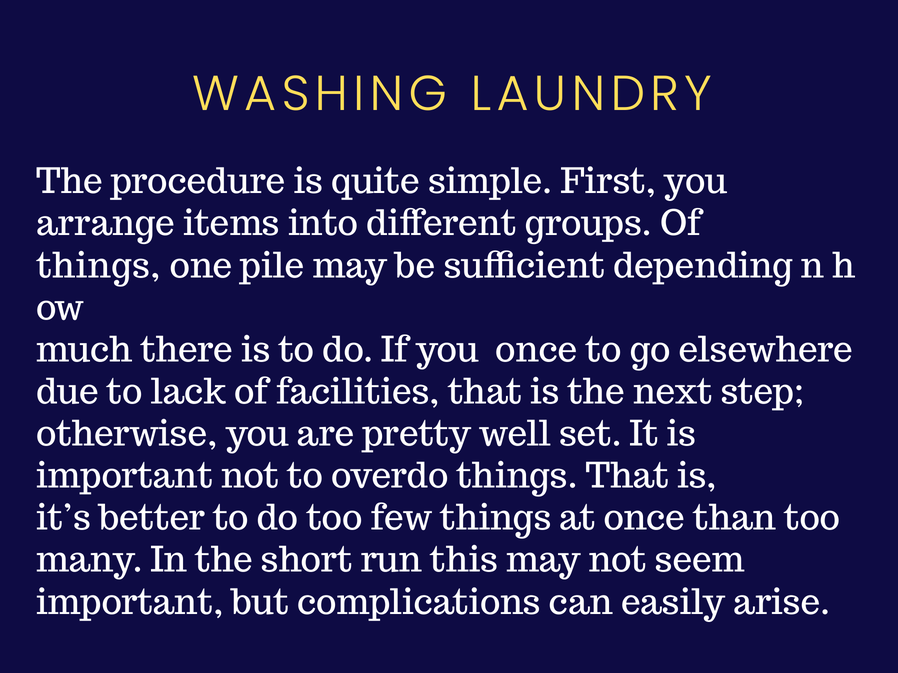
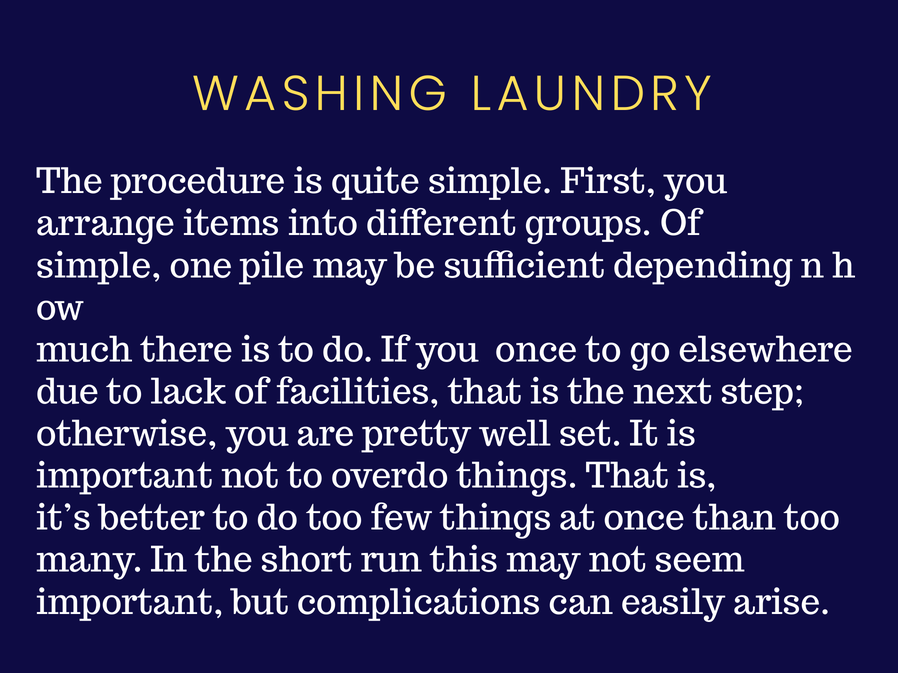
things at (99, 266): things -> simple
